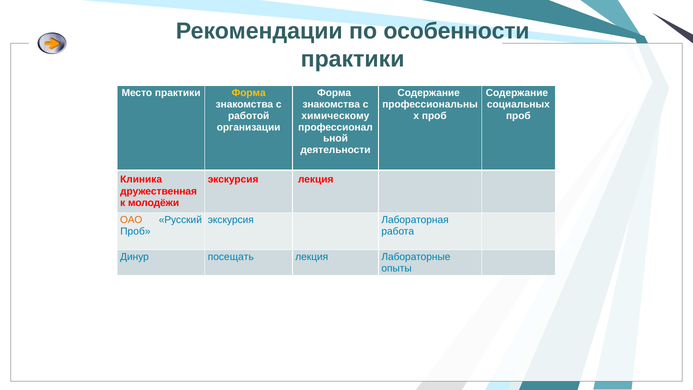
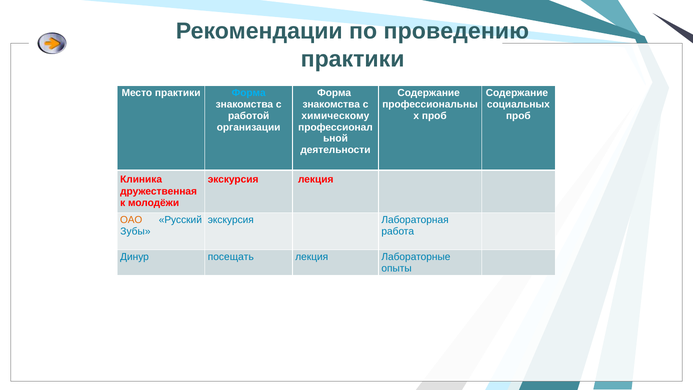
особенности: особенности -> проведению
Форма at (249, 93) colour: yellow -> light blue
Проб at (135, 231): Проб -> Зубы
